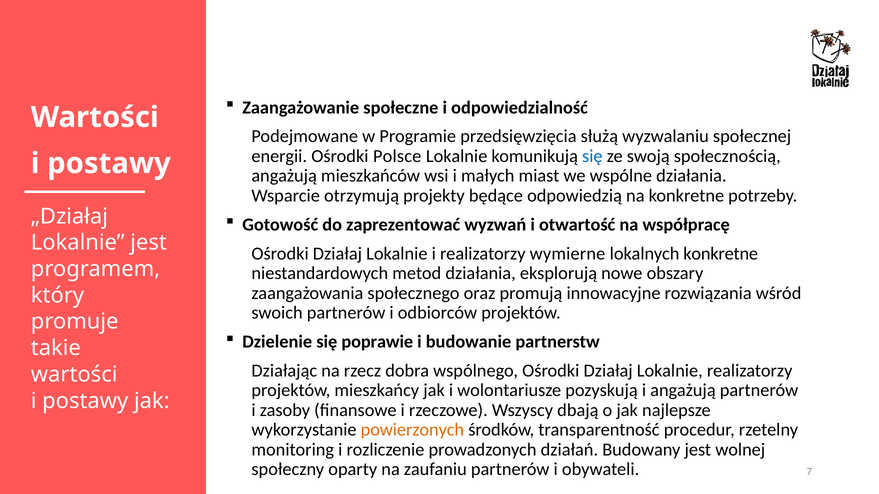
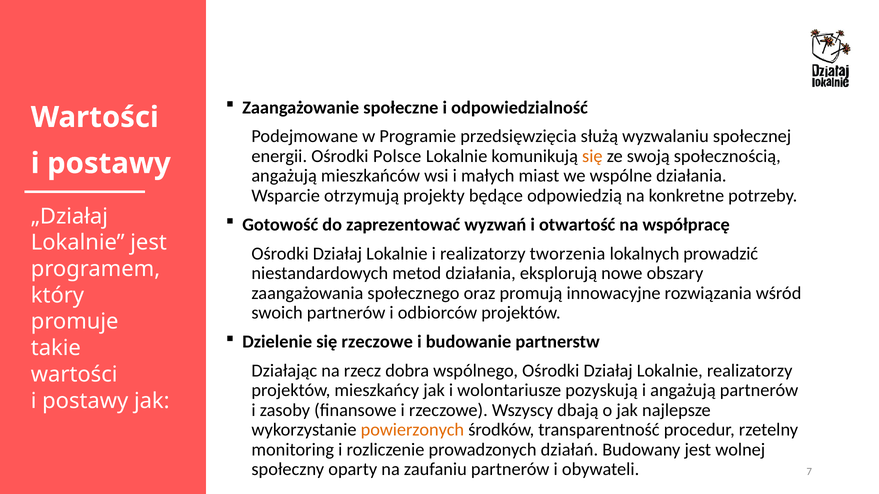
się at (592, 156) colour: blue -> orange
wymierne: wymierne -> tworzenia
lokalnych konkretne: konkretne -> prowadzić
się poprawie: poprawie -> rzeczowe
